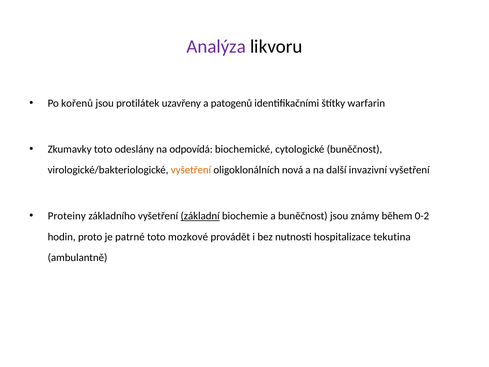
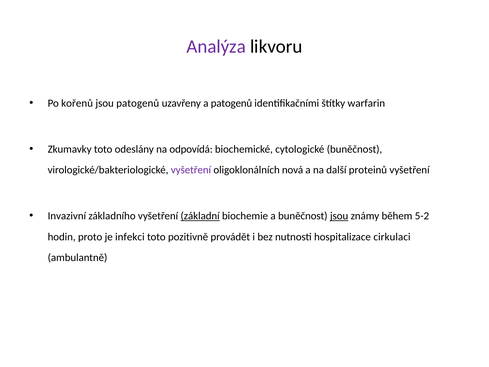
jsou protilátek: protilátek -> patogenů
vyšetření at (191, 170) colour: orange -> purple
invazivní: invazivní -> proteinů
Proteiny: Proteiny -> Invazivní
jsou at (339, 216) underline: none -> present
0-2: 0-2 -> 5-2
patrné: patrné -> infekci
mozkové: mozkové -> pozitivně
tekutina: tekutina -> cirkulaci
